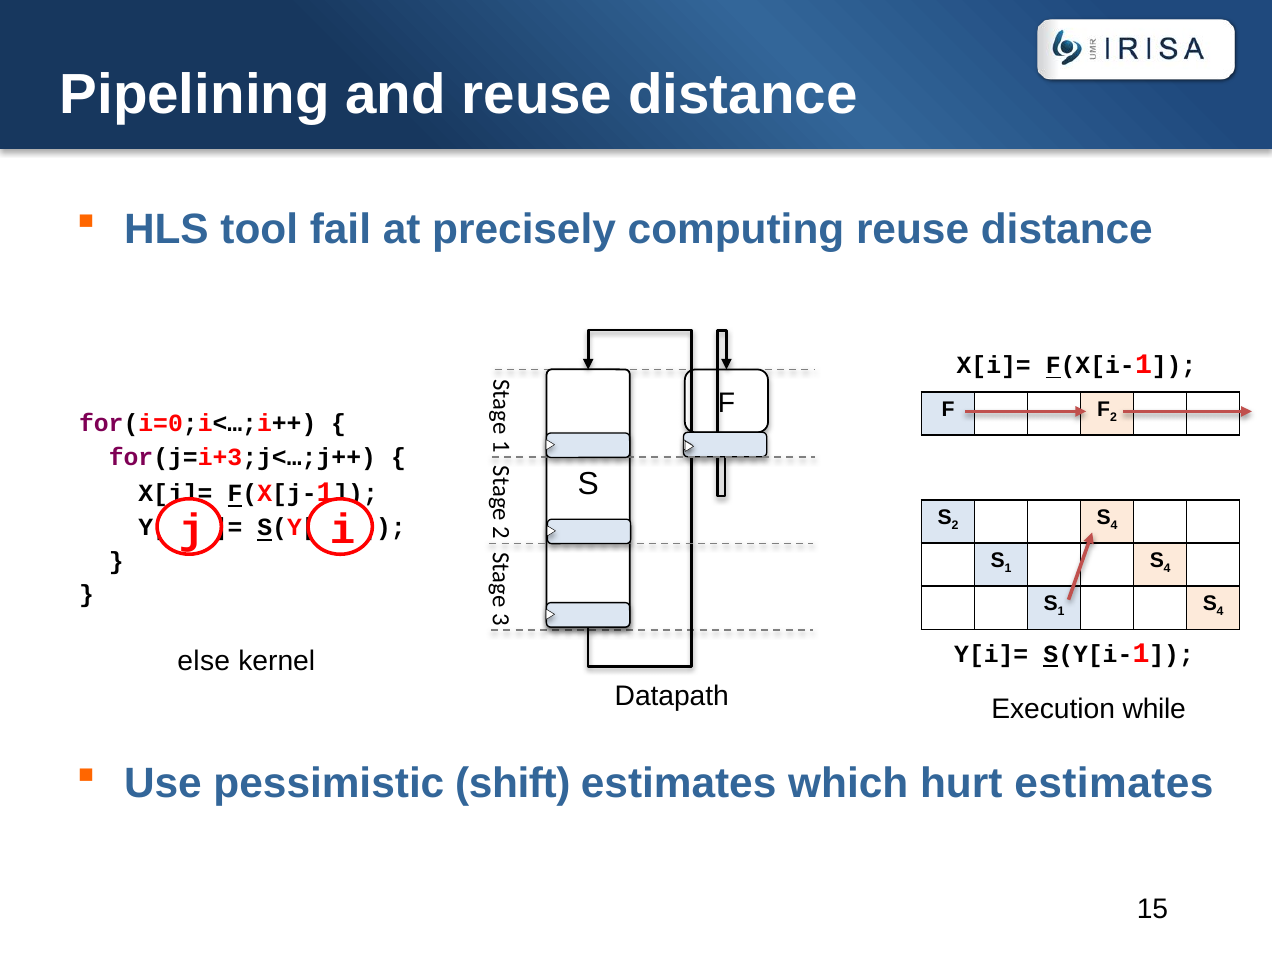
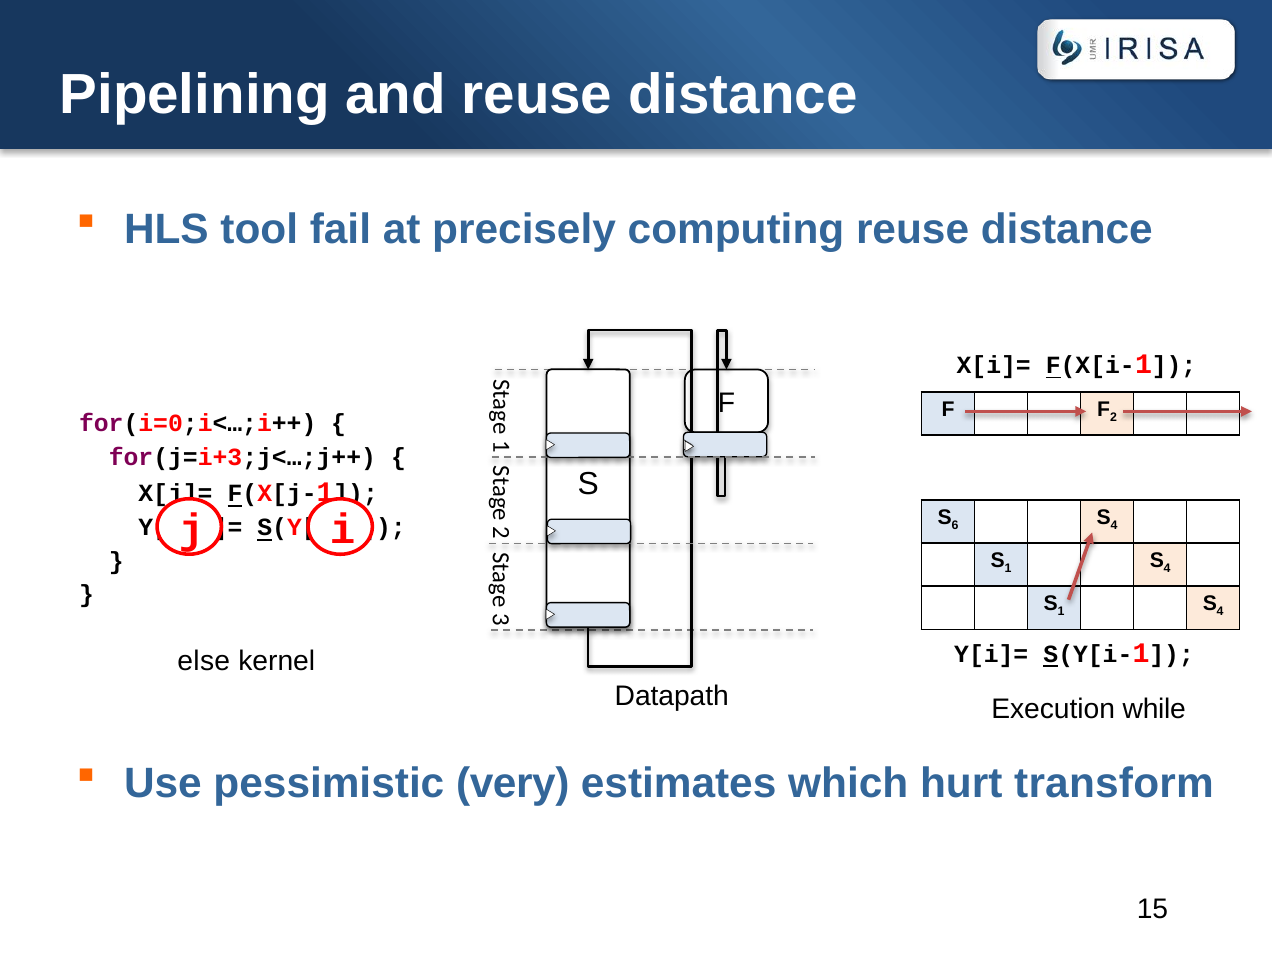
S 2: 2 -> 6
shift: shift -> very
hurt estimates: estimates -> transform
